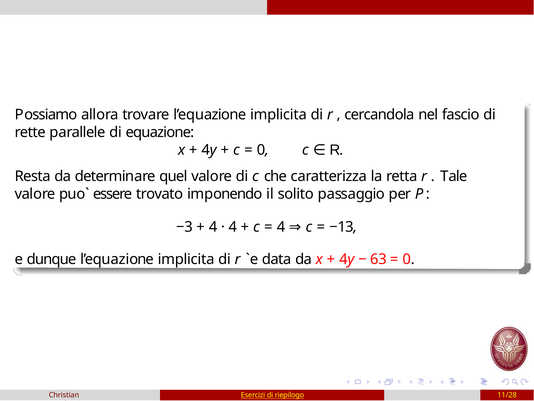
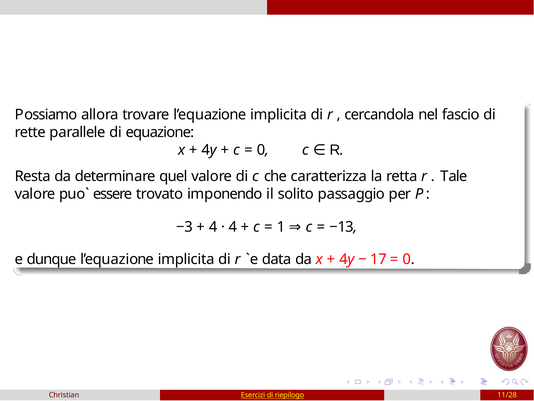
4 at (281, 227): 4 -> 1
63: 63 -> 17
